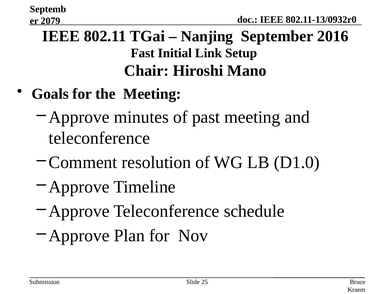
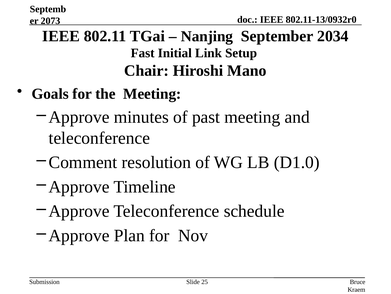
2079: 2079 -> 2073
2016: 2016 -> 2034
